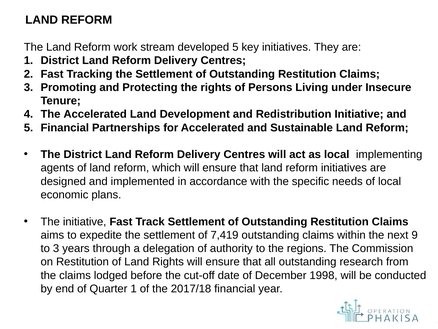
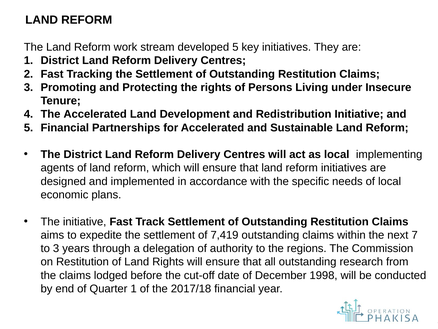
9: 9 -> 7
